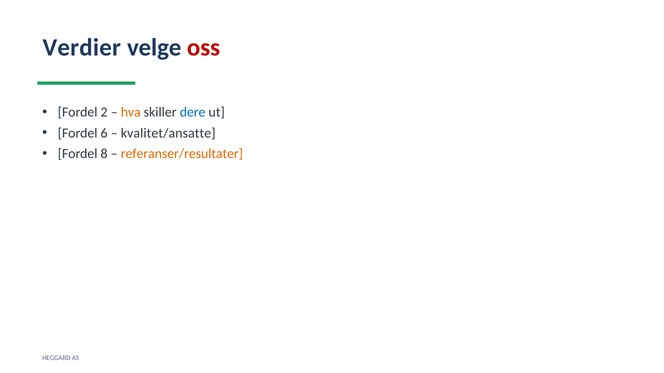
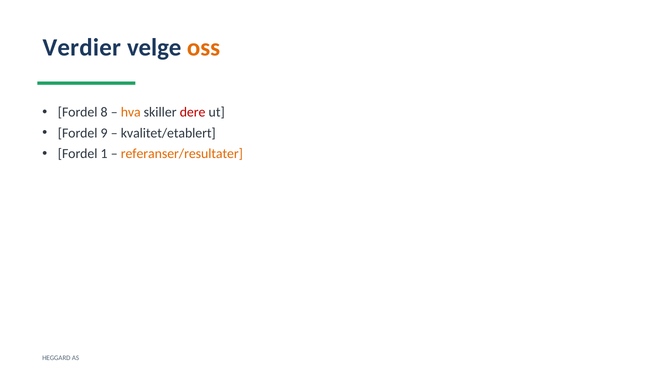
oss colour: red -> orange
2: 2 -> 8
dere colour: blue -> red
6: 6 -> 9
kvalitet/ansatte: kvalitet/ansatte -> kvalitet/etablert
8: 8 -> 1
